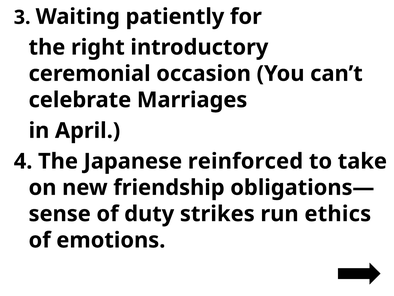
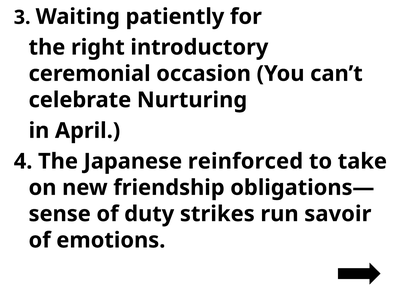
Marriages: Marriages -> Nurturing
ethics: ethics -> savoir
